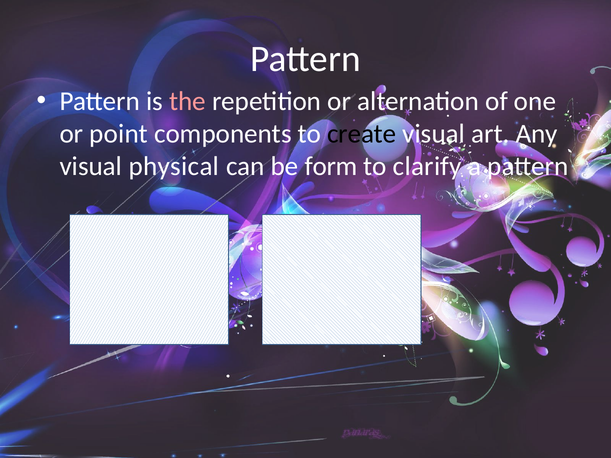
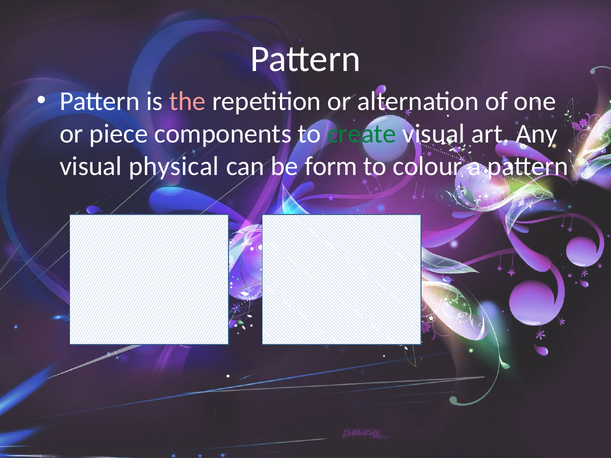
point: point -> piece
create colour: black -> green
clarify: clarify -> colour
